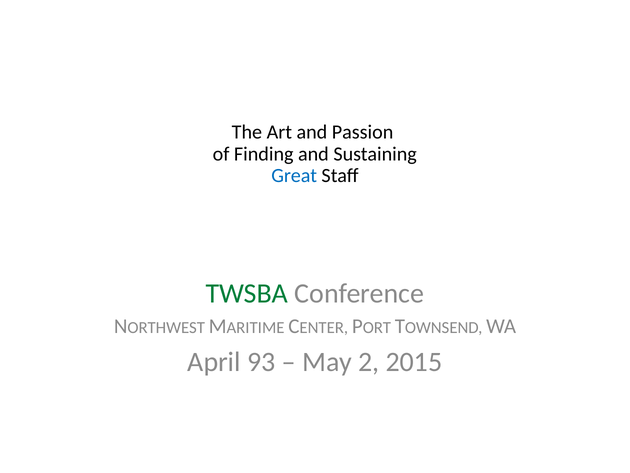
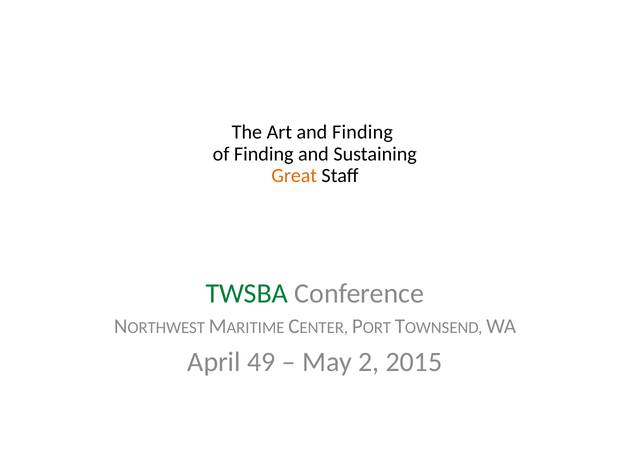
and Passion: Passion -> Finding
Great colour: blue -> orange
93: 93 -> 49
